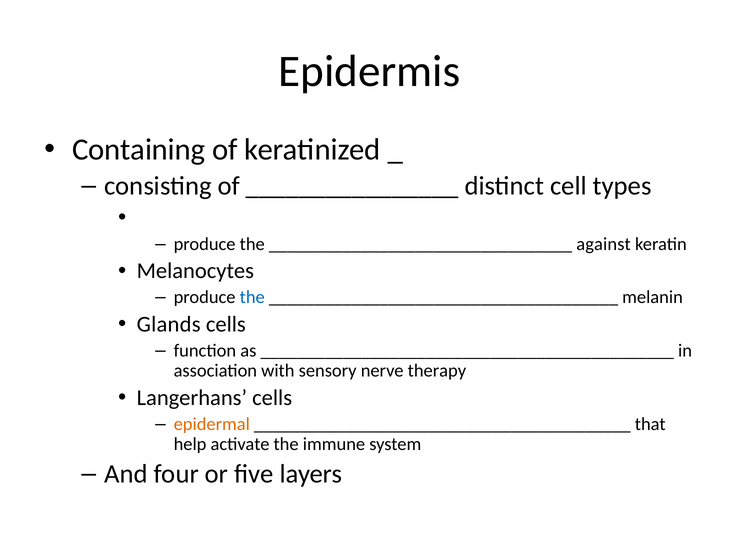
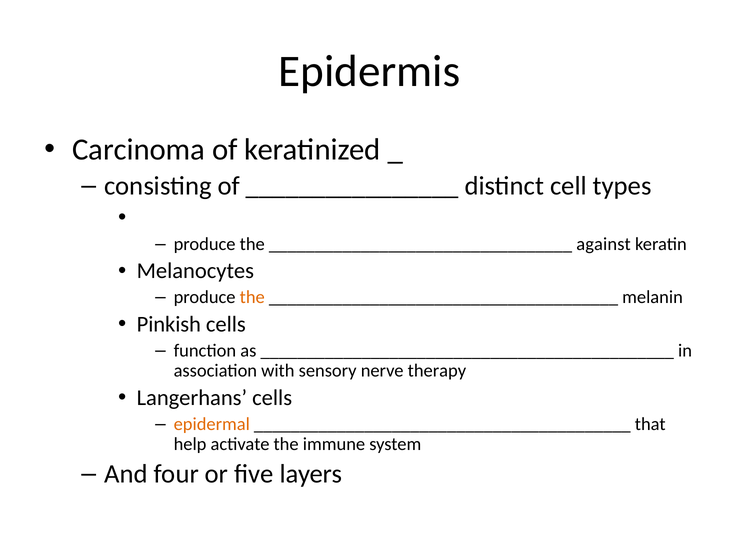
Containing: Containing -> Carcinoma
the at (252, 297) colour: blue -> orange
Glands: Glands -> Pinkish
